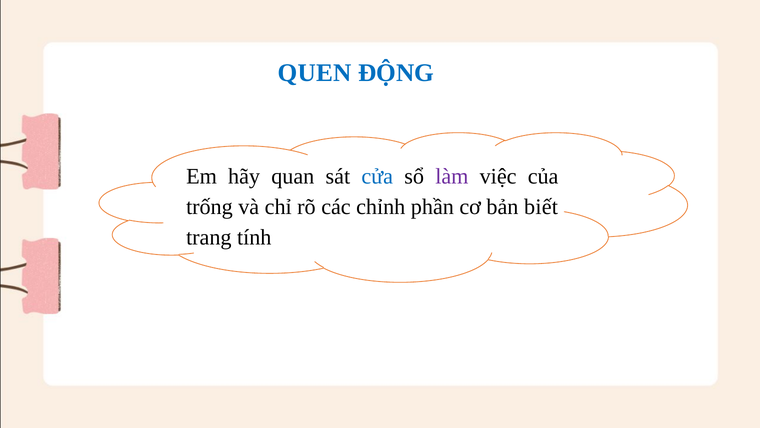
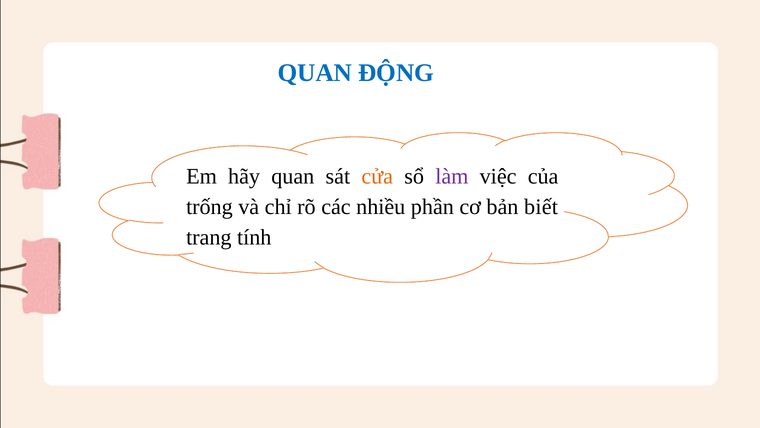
QUEN at (315, 73): QUEN -> QUAN
cửa colour: blue -> orange
chỉnh: chỉnh -> nhiều
